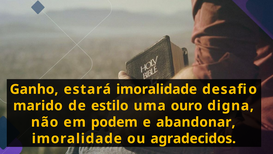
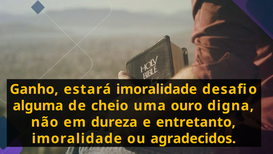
marido: marido -> alguma
estilo: estilo -> cheio
podem: podem -> dureza
abandonar: abandonar -> entretanto
